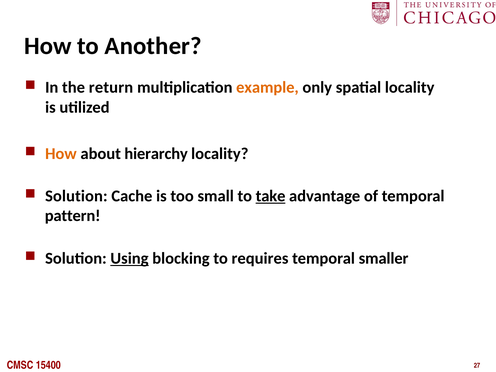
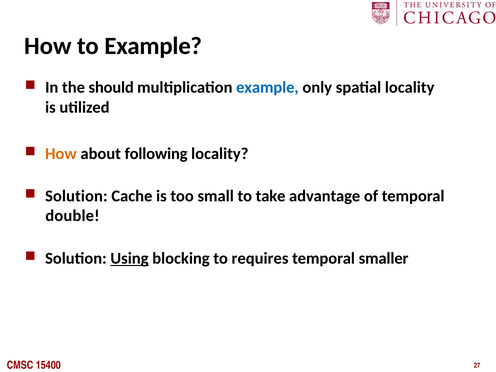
to Another: Another -> Example
return: return -> should
example at (267, 87) colour: orange -> blue
hierarchy: hierarchy -> following
take underline: present -> none
pattern: pattern -> double
